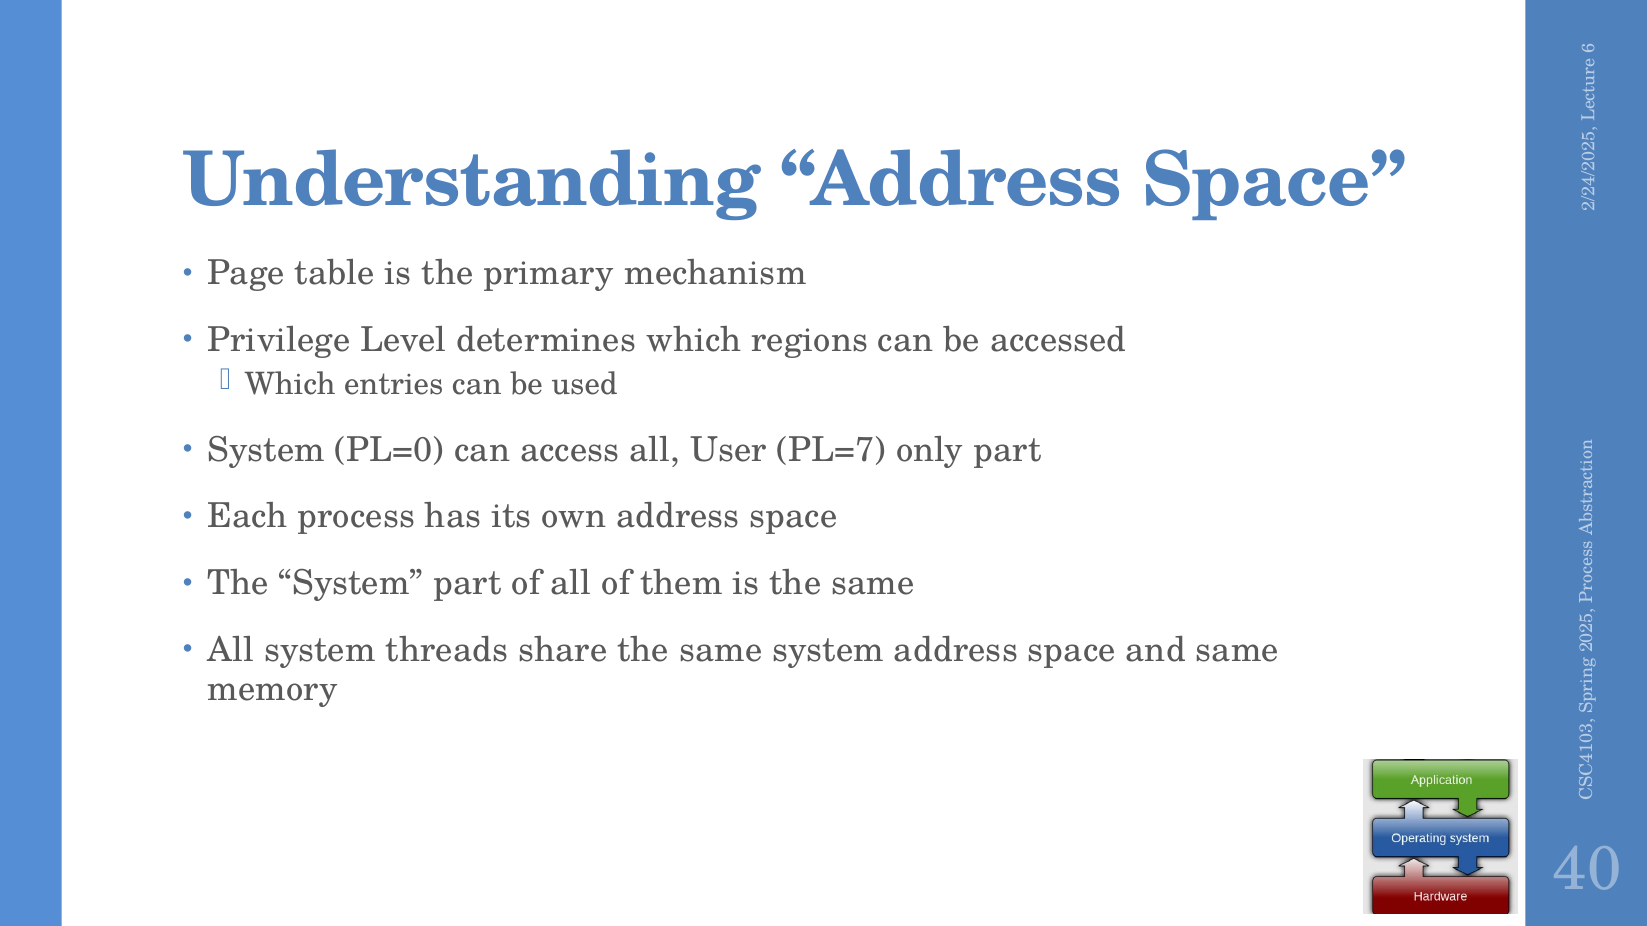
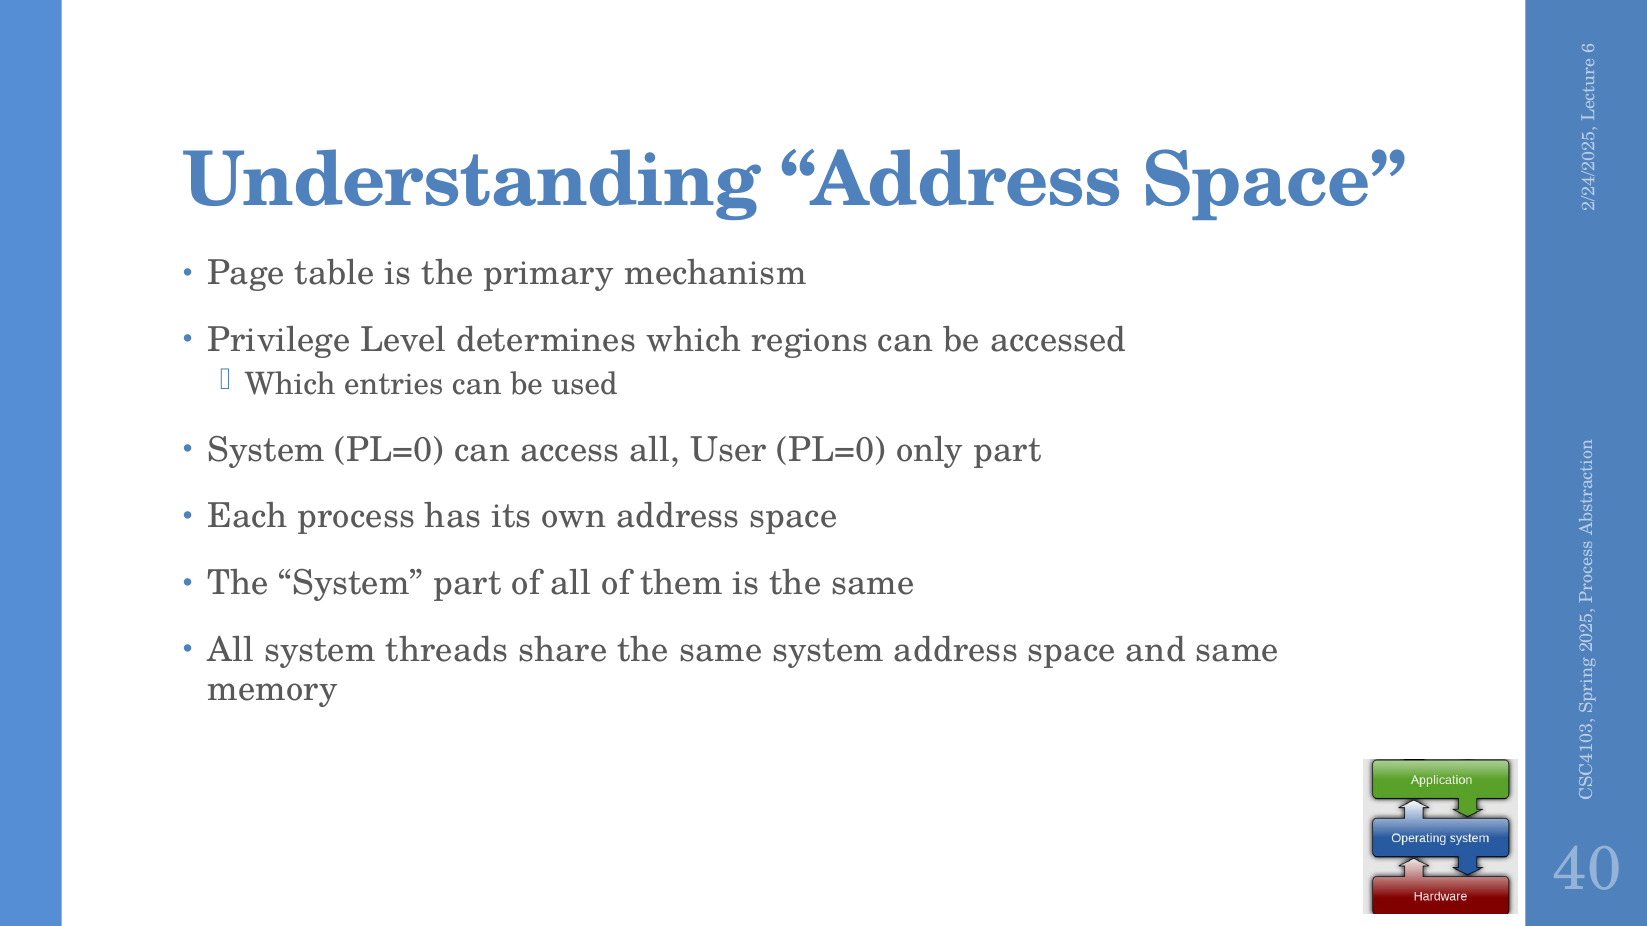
User PL=7: PL=7 -> PL=0
